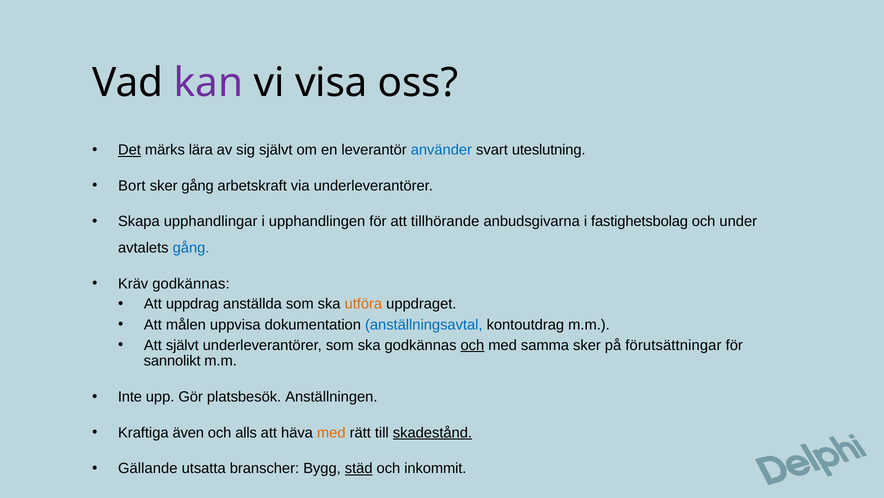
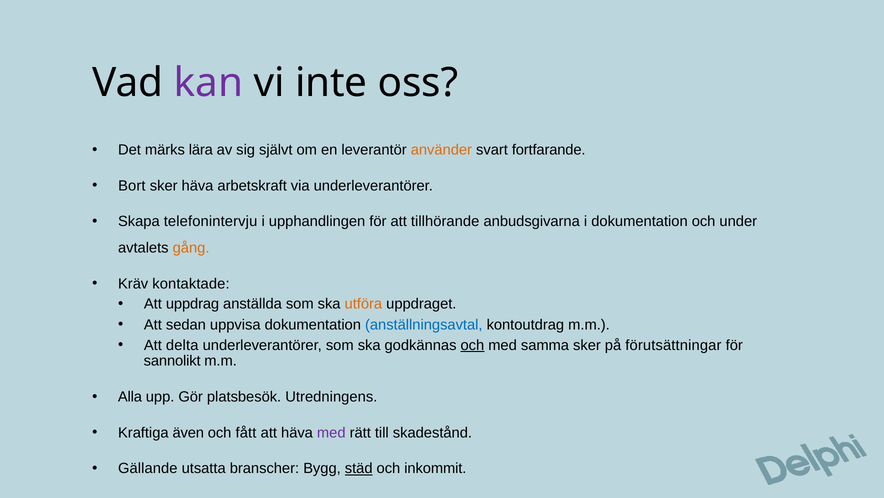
visa: visa -> inte
Det underline: present -> none
använder colour: blue -> orange
uteslutning: uteslutning -> fortfarande
sker gång: gång -> häva
upphandlingar: upphandlingar -> telefonintervju
i fastighetsbolag: fastighetsbolag -> dokumentation
gång at (191, 248) colour: blue -> orange
Kräv godkännas: godkännas -> kontaktade
målen: målen -> sedan
Att självt: självt -> delta
Inte: Inte -> Alla
Anställningen: Anställningen -> Utredningens
alls: alls -> fått
med at (331, 432) colour: orange -> purple
skadestånd underline: present -> none
